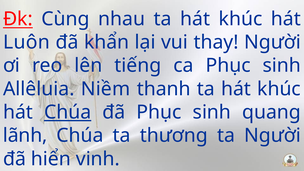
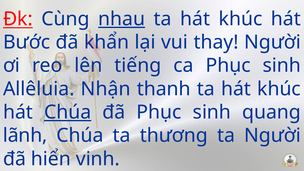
nhau underline: none -> present
Luôn: Luôn -> Bước
Niềm: Niềm -> Nhận
